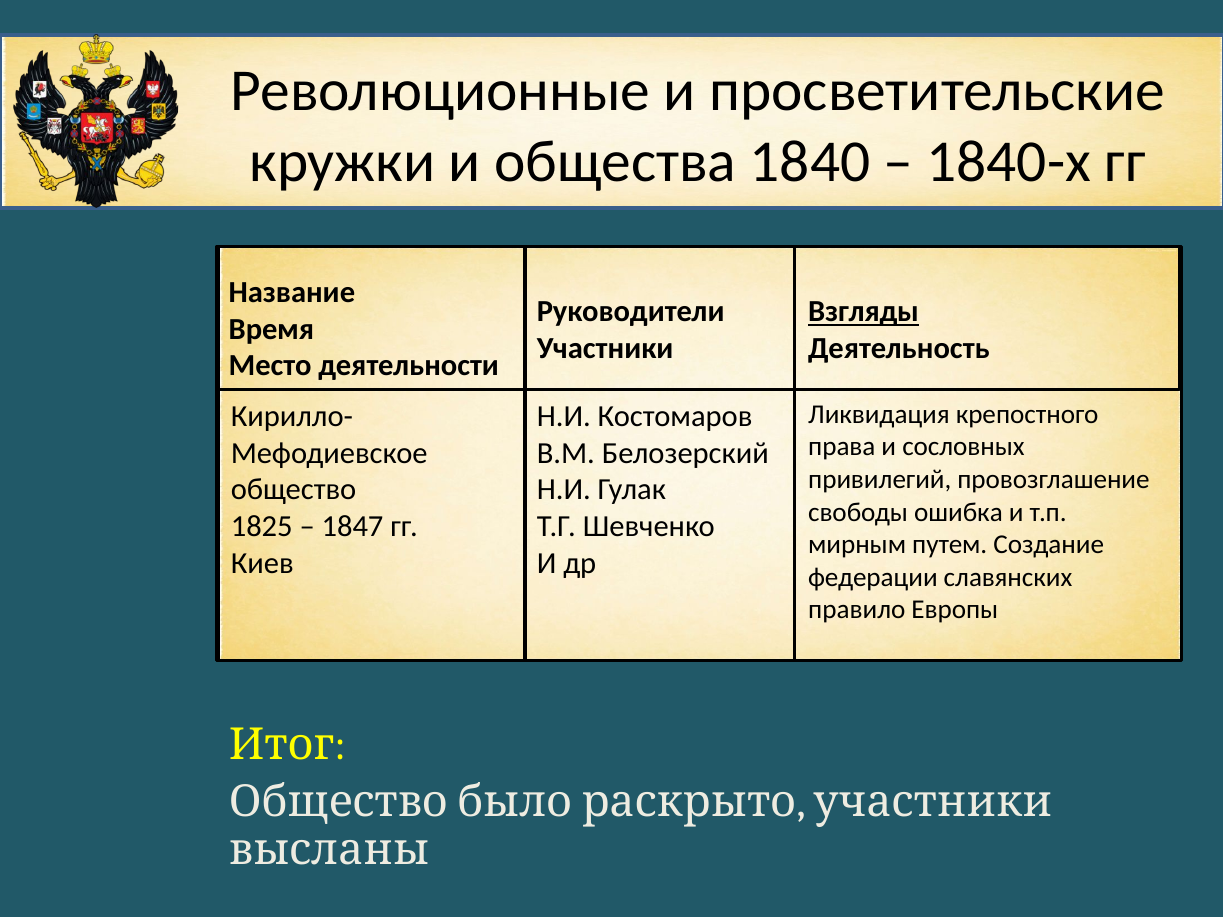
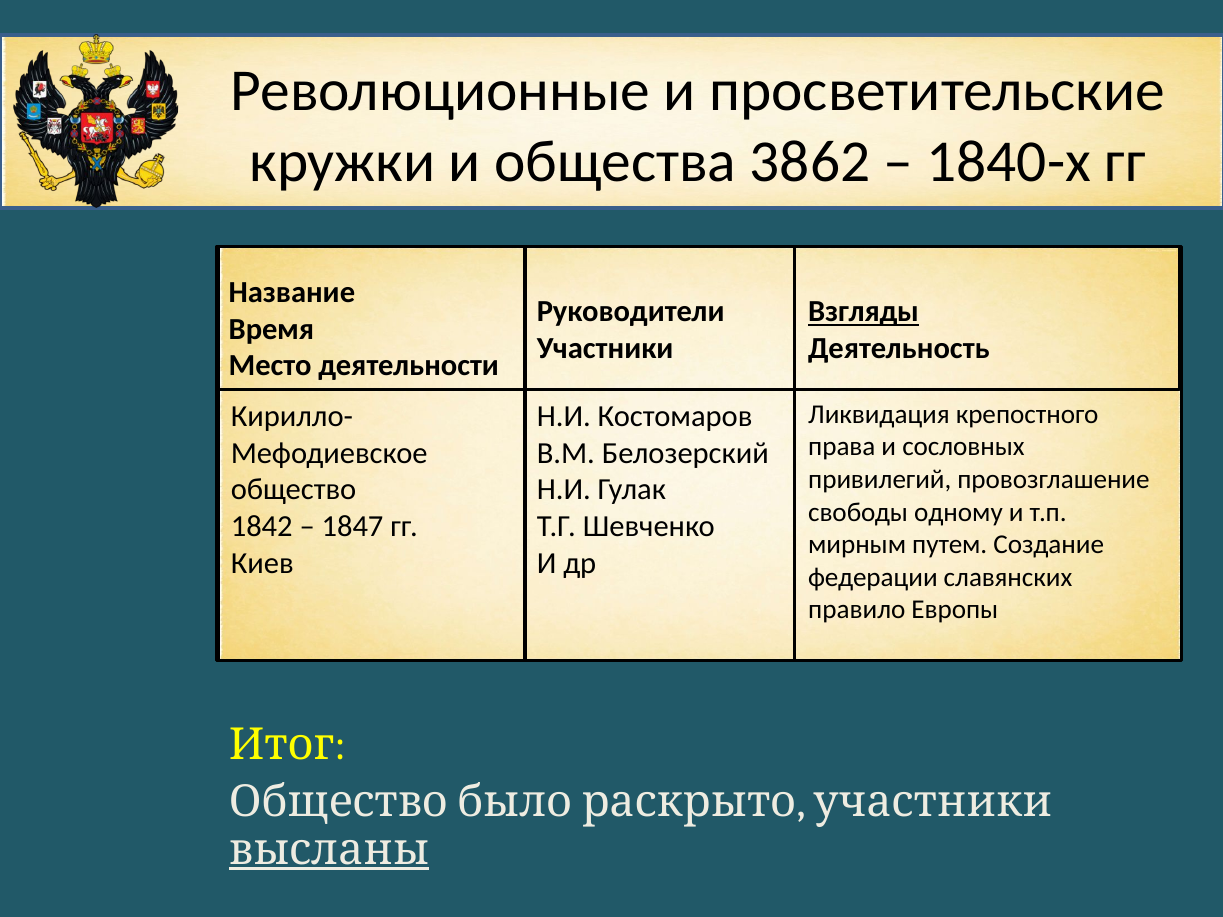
1840: 1840 -> 3862
ошибка: ошибка -> одному
1825: 1825 -> 1842
высланы underline: none -> present
